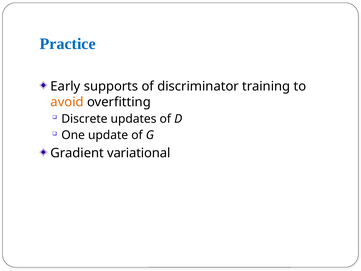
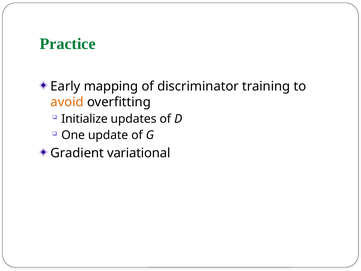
Practice colour: blue -> green
supports: supports -> mapping
Discrete: Discrete -> Initialize
